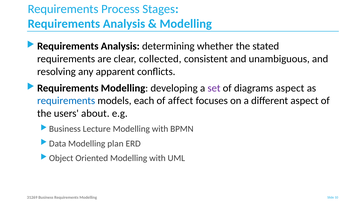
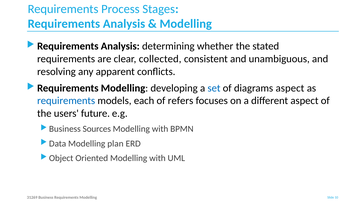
set colour: purple -> blue
affect: affect -> refers
about: about -> future
Lecture: Lecture -> Sources
